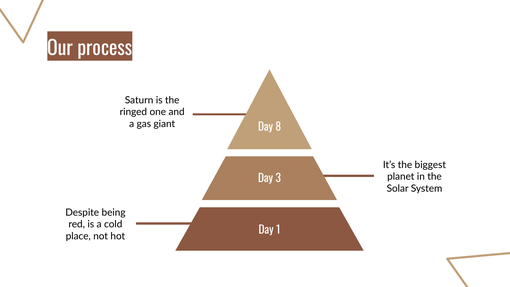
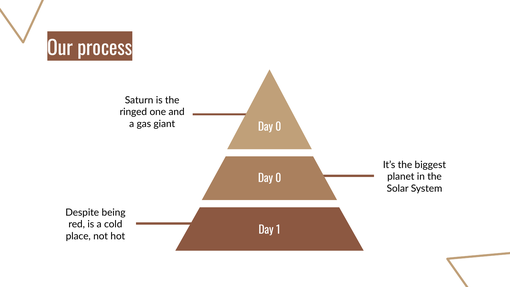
giant Day 8: 8 -> 0
3 at (278, 178): 3 -> 0
